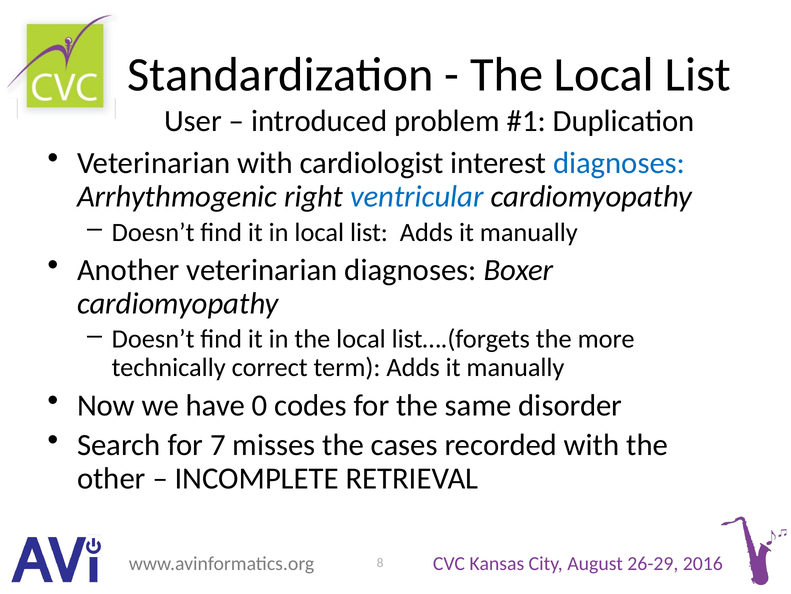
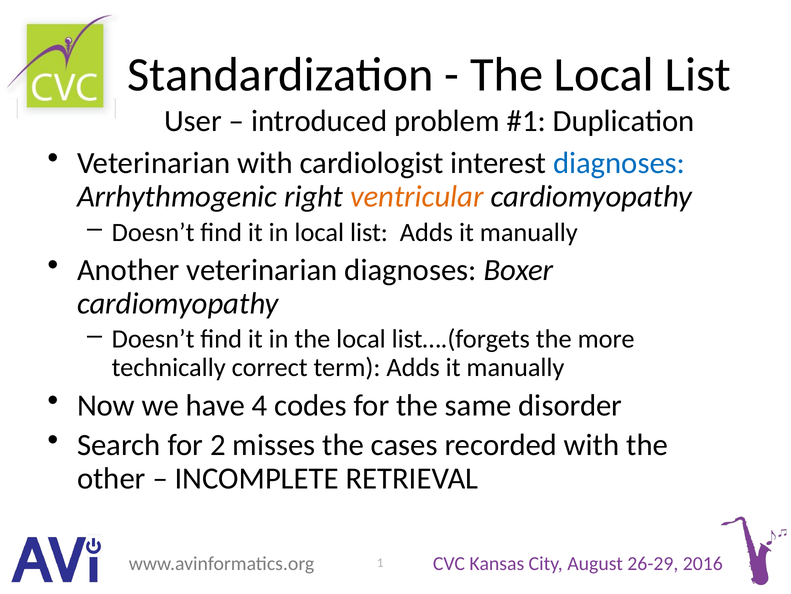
ventricular colour: blue -> orange
0: 0 -> 4
7: 7 -> 2
8: 8 -> 1
